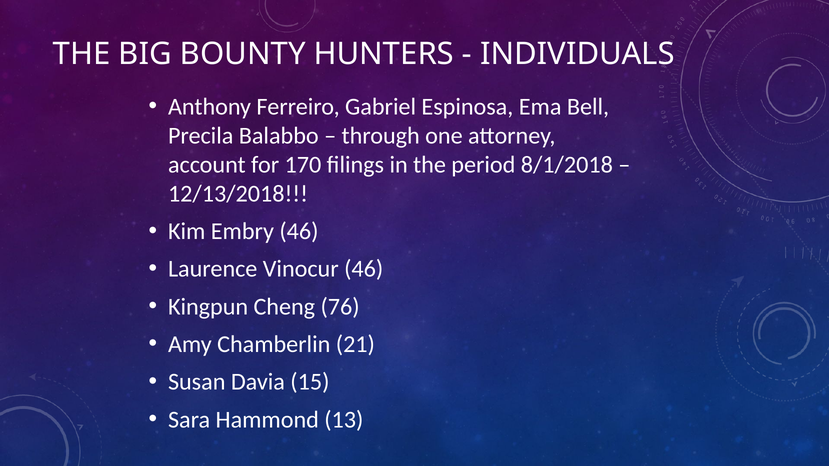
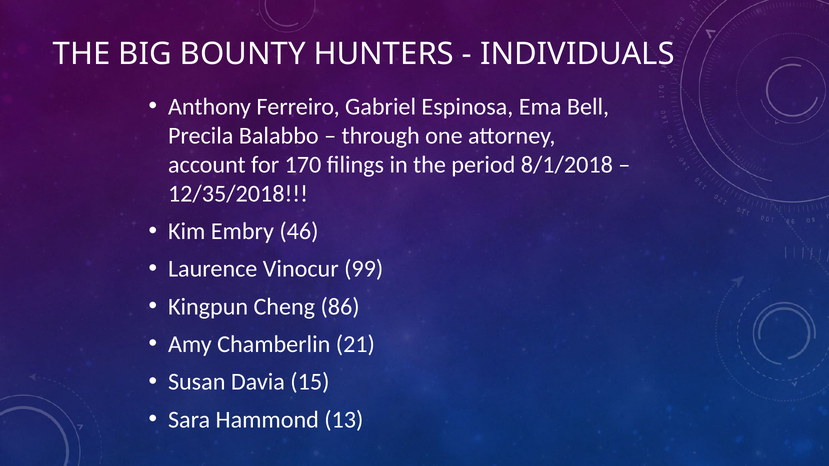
12/13/2018: 12/13/2018 -> 12/35/2018
Vinocur 46: 46 -> 99
76: 76 -> 86
